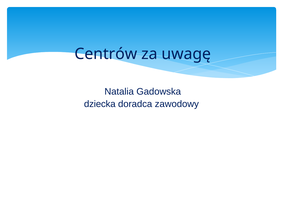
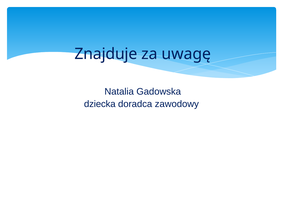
Centrów: Centrów -> Znajduje
